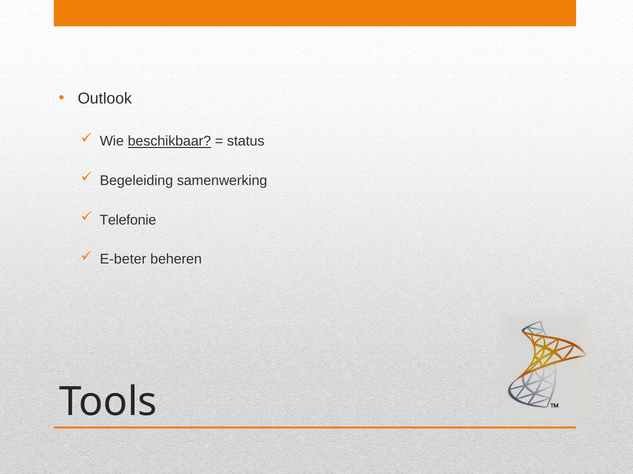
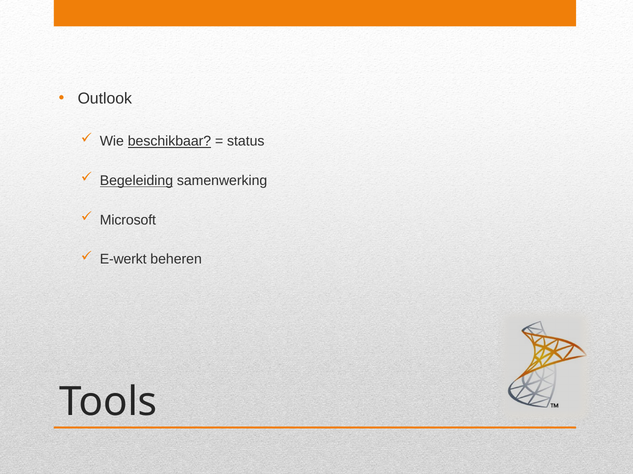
Begeleiding underline: none -> present
Telefonie: Telefonie -> Microsoft
E-beter: E-beter -> E-werkt
